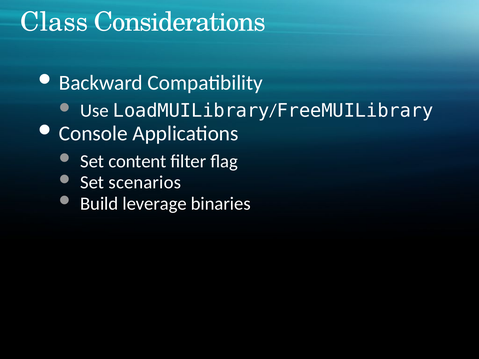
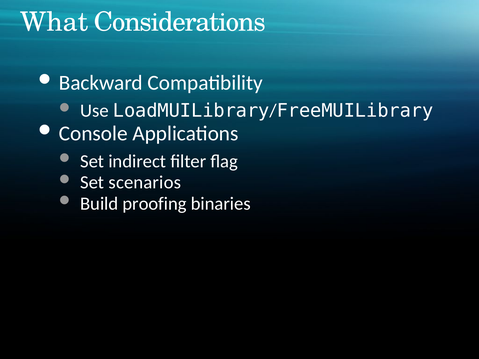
Class: Class -> What
content: content -> indirect
leverage: leverage -> proofing
